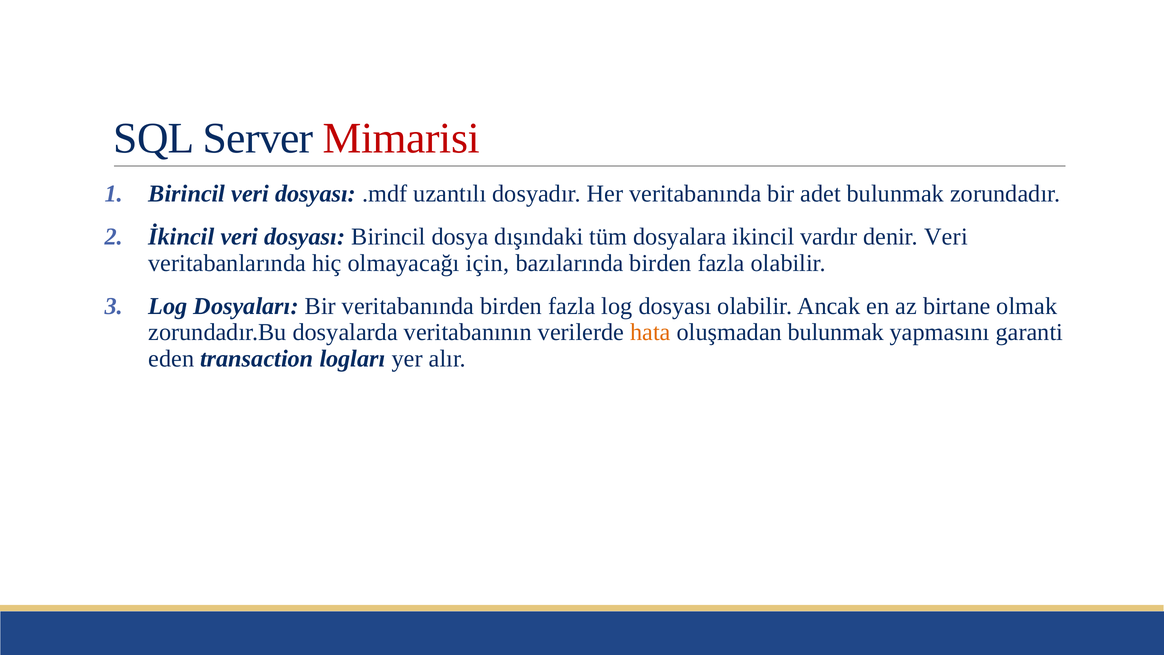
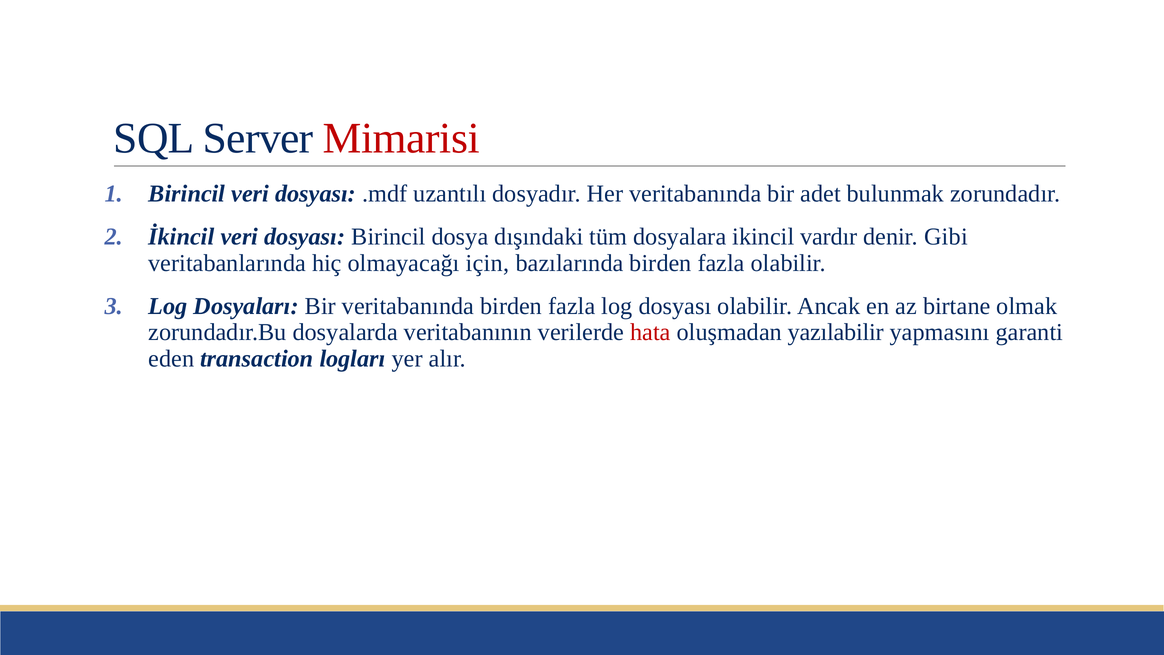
denir Veri: Veri -> Gibi
hata colour: orange -> red
oluşmadan bulunmak: bulunmak -> yazılabilir
